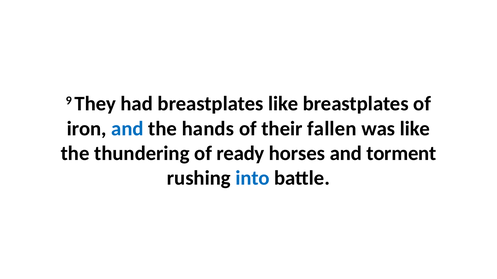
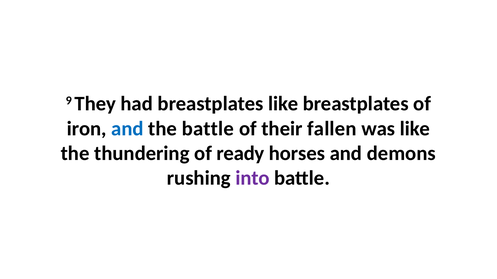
the hands: hands -> battle
torment: torment -> demons
into colour: blue -> purple
